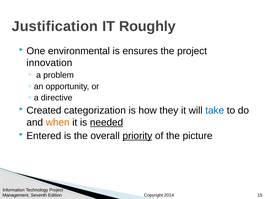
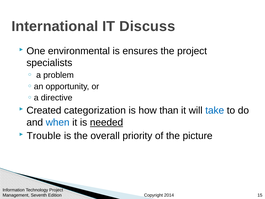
Justification: Justification -> International
Roughly: Roughly -> Discuss
innovation: innovation -> specialists
they: they -> than
when colour: orange -> blue
Entered: Entered -> Trouble
priority underline: present -> none
